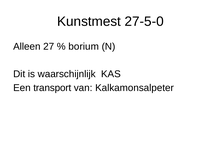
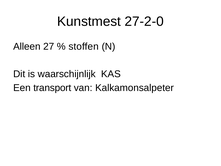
27-5-0: 27-5-0 -> 27-2-0
borium: borium -> stoffen
